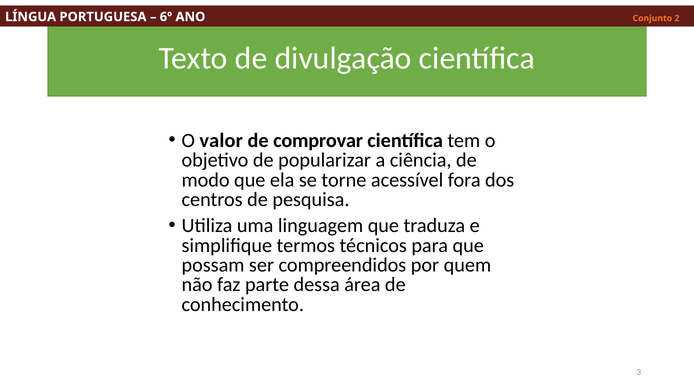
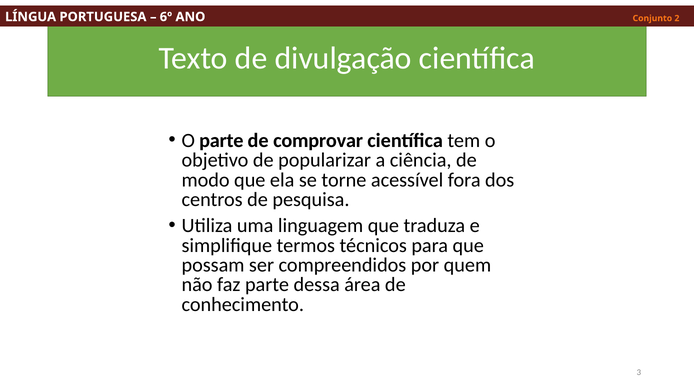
O valor: valor -> parte
